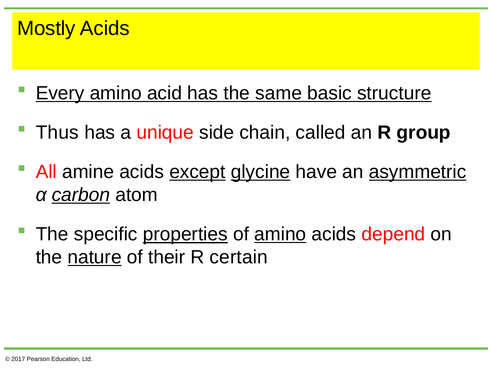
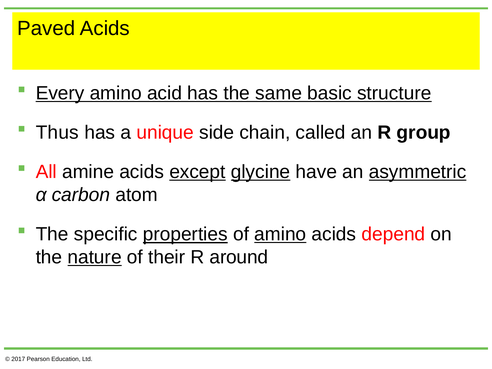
Mostly: Mostly -> Paved
carbon underline: present -> none
certain: certain -> around
